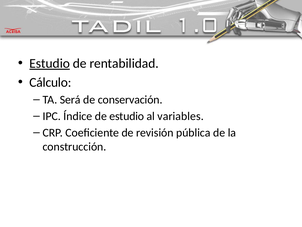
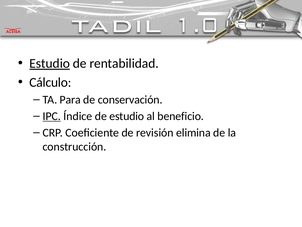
Será: Será -> Para
IPC underline: none -> present
variables: variables -> beneficio
pública: pública -> elimina
